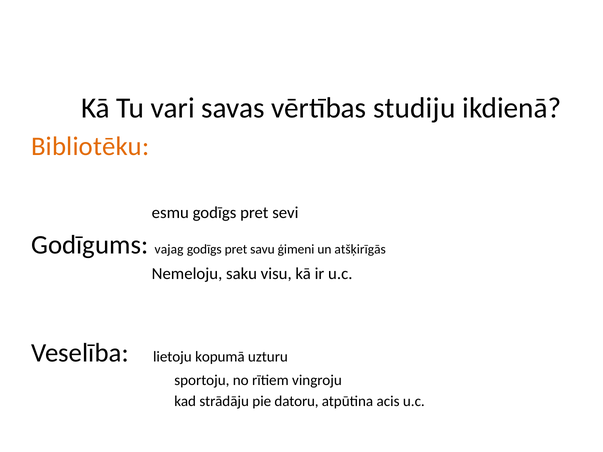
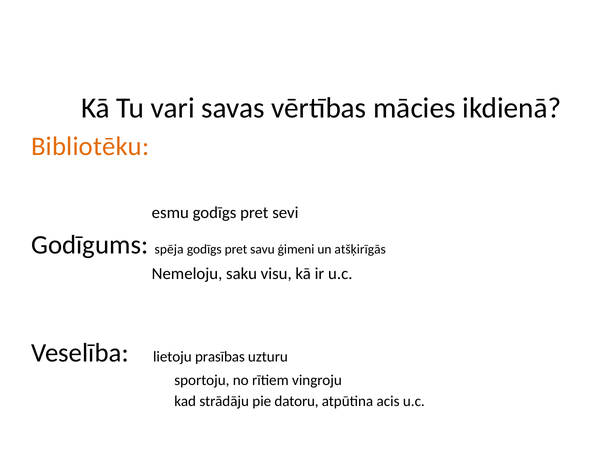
studiju: studiju -> mācies
vajag: vajag -> spēja
kopumā: kopumā -> prasības
